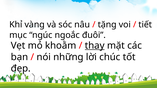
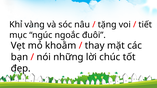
thay underline: present -> none
